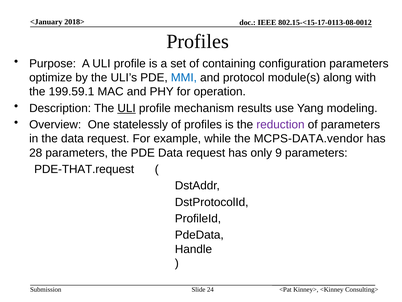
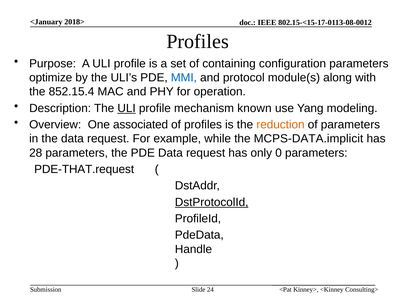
199.59.1: 199.59.1 -> 852.15.4
results: results -> known
statelessly: statelessly -> associated
reduction colour: purple -> orange
MCPS-DATA.vendor: MCPS-DATA.vendor -> MCPS-DATA.implicit
9: 9 -> 0
DstProtocolId underline: none -> present
